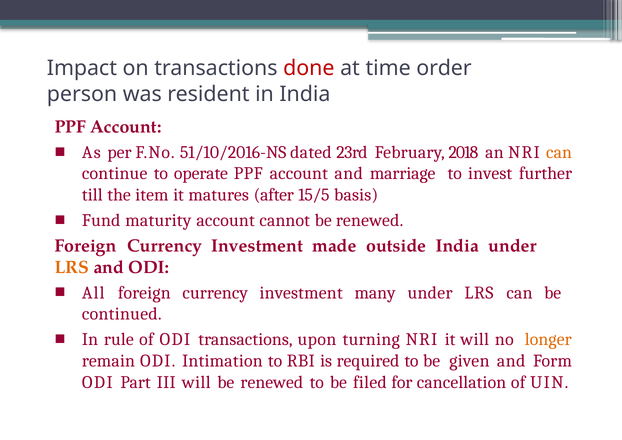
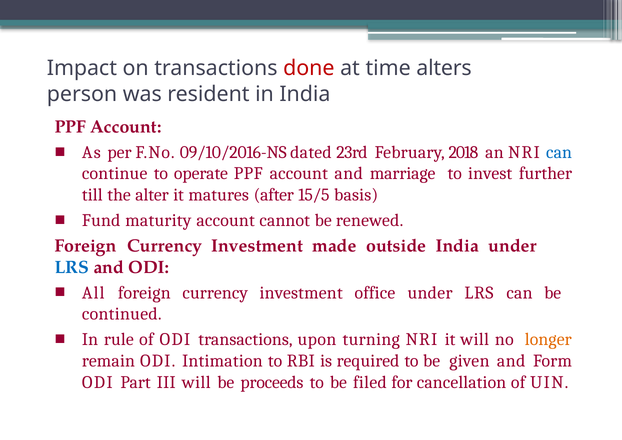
order: order -> alters
51/10/2016-NS: 51/10/2016-NS -> 09/10/2016-NS
can at (559, 152) colour: orange -> blue
item: item -> alter
LRS at (72, 267) colour: orange -> blue
many: many -> office
will be renewed: renewed -> proceeds
